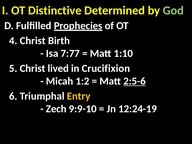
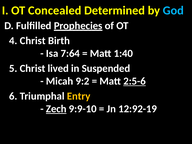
Distinctive: Distinctive -> Concealed
God colour: light green -> light blue
7:77: 7:77 -> 7:64
1:10: 1:10 -> 1:40
Crucifixion: Crucifixion -> Suspended
1:2: 1:2 -> 9:2
Zech underline: none -> present
12:24-19: 12:24-19 -> 12:92-19
